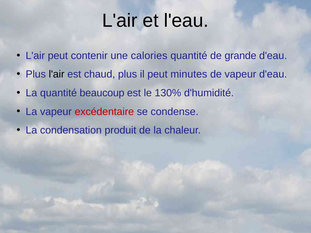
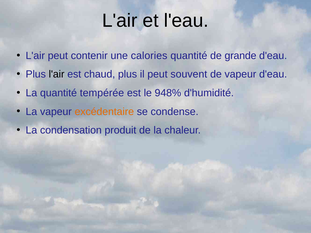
minutes: minutes -> souvent
beaucoup: beaucoup -> tempérée
130%: 130% -> 948%
excédentaire colour: red -> orange
